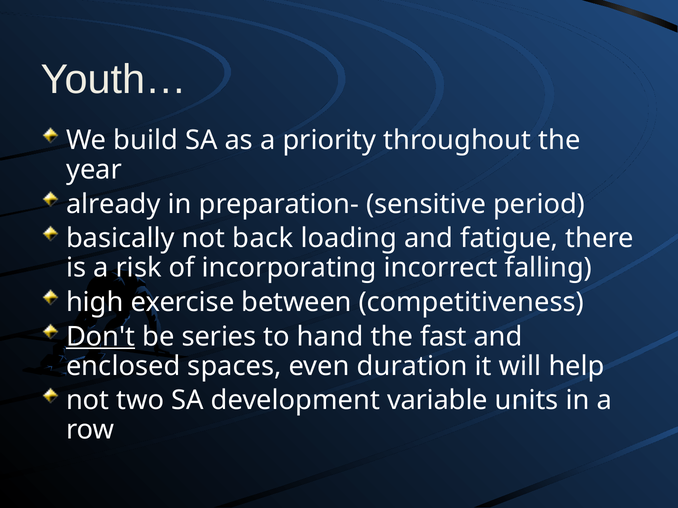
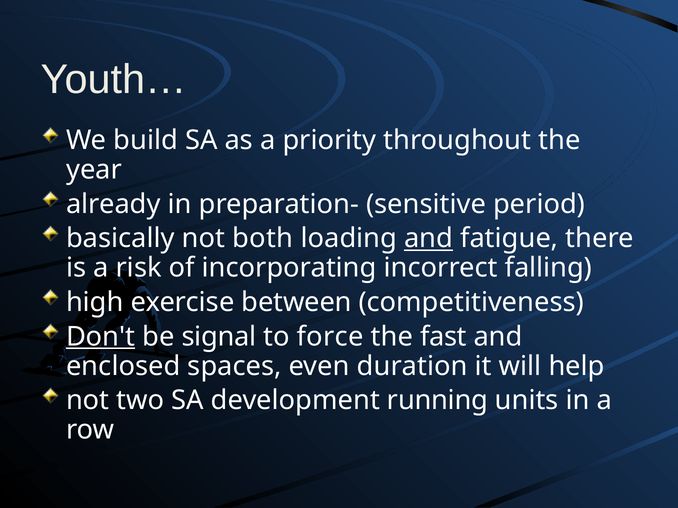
back: back -> both
and at (429, 239) underline: none -> present
series: series -> signal
hand: hand -> force
variable: variable -> running
